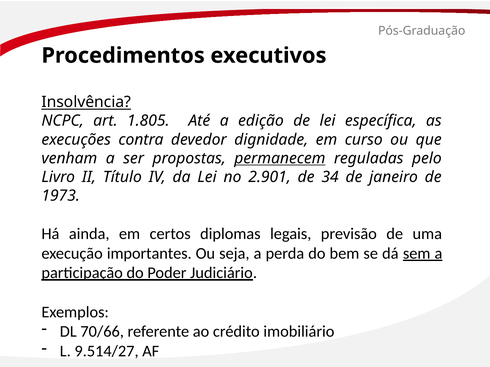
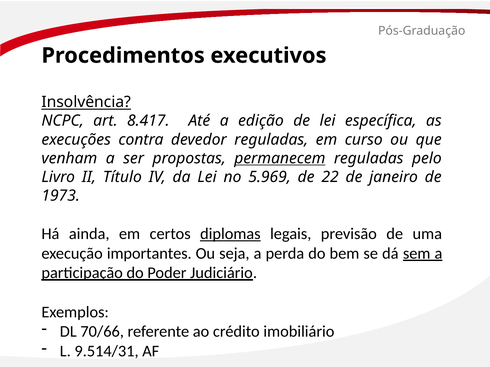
1.805: 1.805 -> 8.417
devedor dignidade: dignidade -> reguladas
2.901: 2.901 -> 5.969
34: 34 -> 22
diplomas underline: none -> present
9.514/27: 9.514/27 -> 9.514/31
